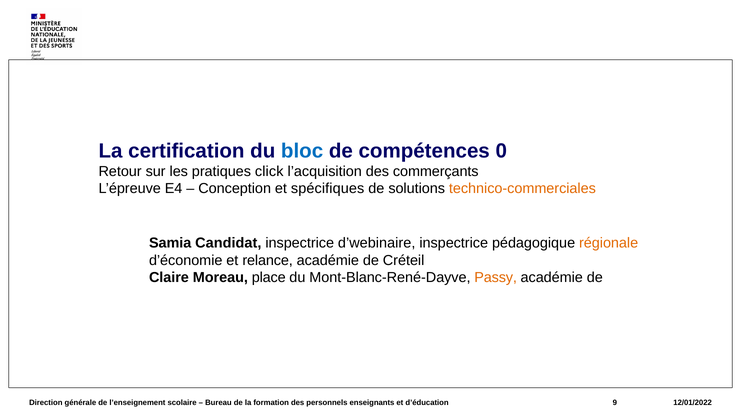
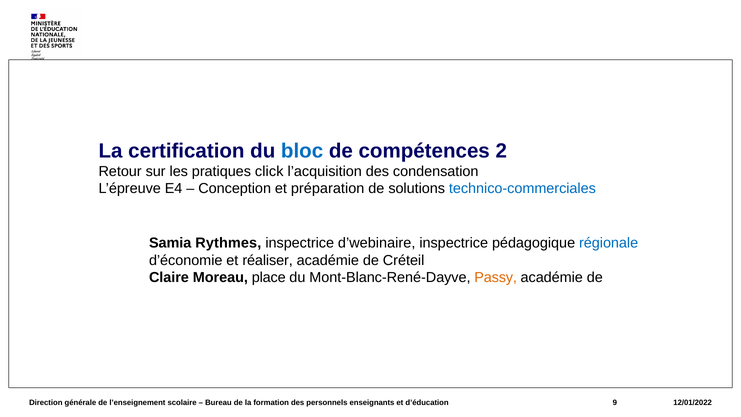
0: 0 -> 2
commerçants: commerçants -> condensation
spécifiques: spécifiques -> préparation
technico-commerciales colour: orange -> blue
Candidat: Candidat -> Rythmes
régionale colour: orange -> blue
relance: relance -> réaliser
